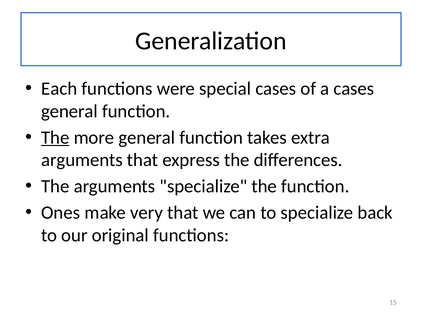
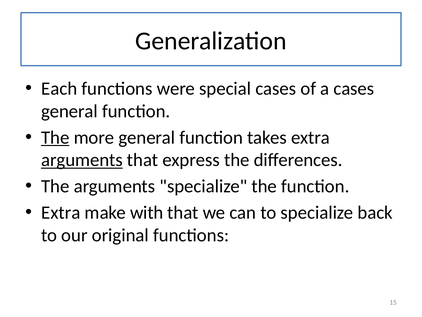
arguments at (82, 160) underline: none -> present
Ones at (61, 212): Ones -> Extra
very: very -> with
